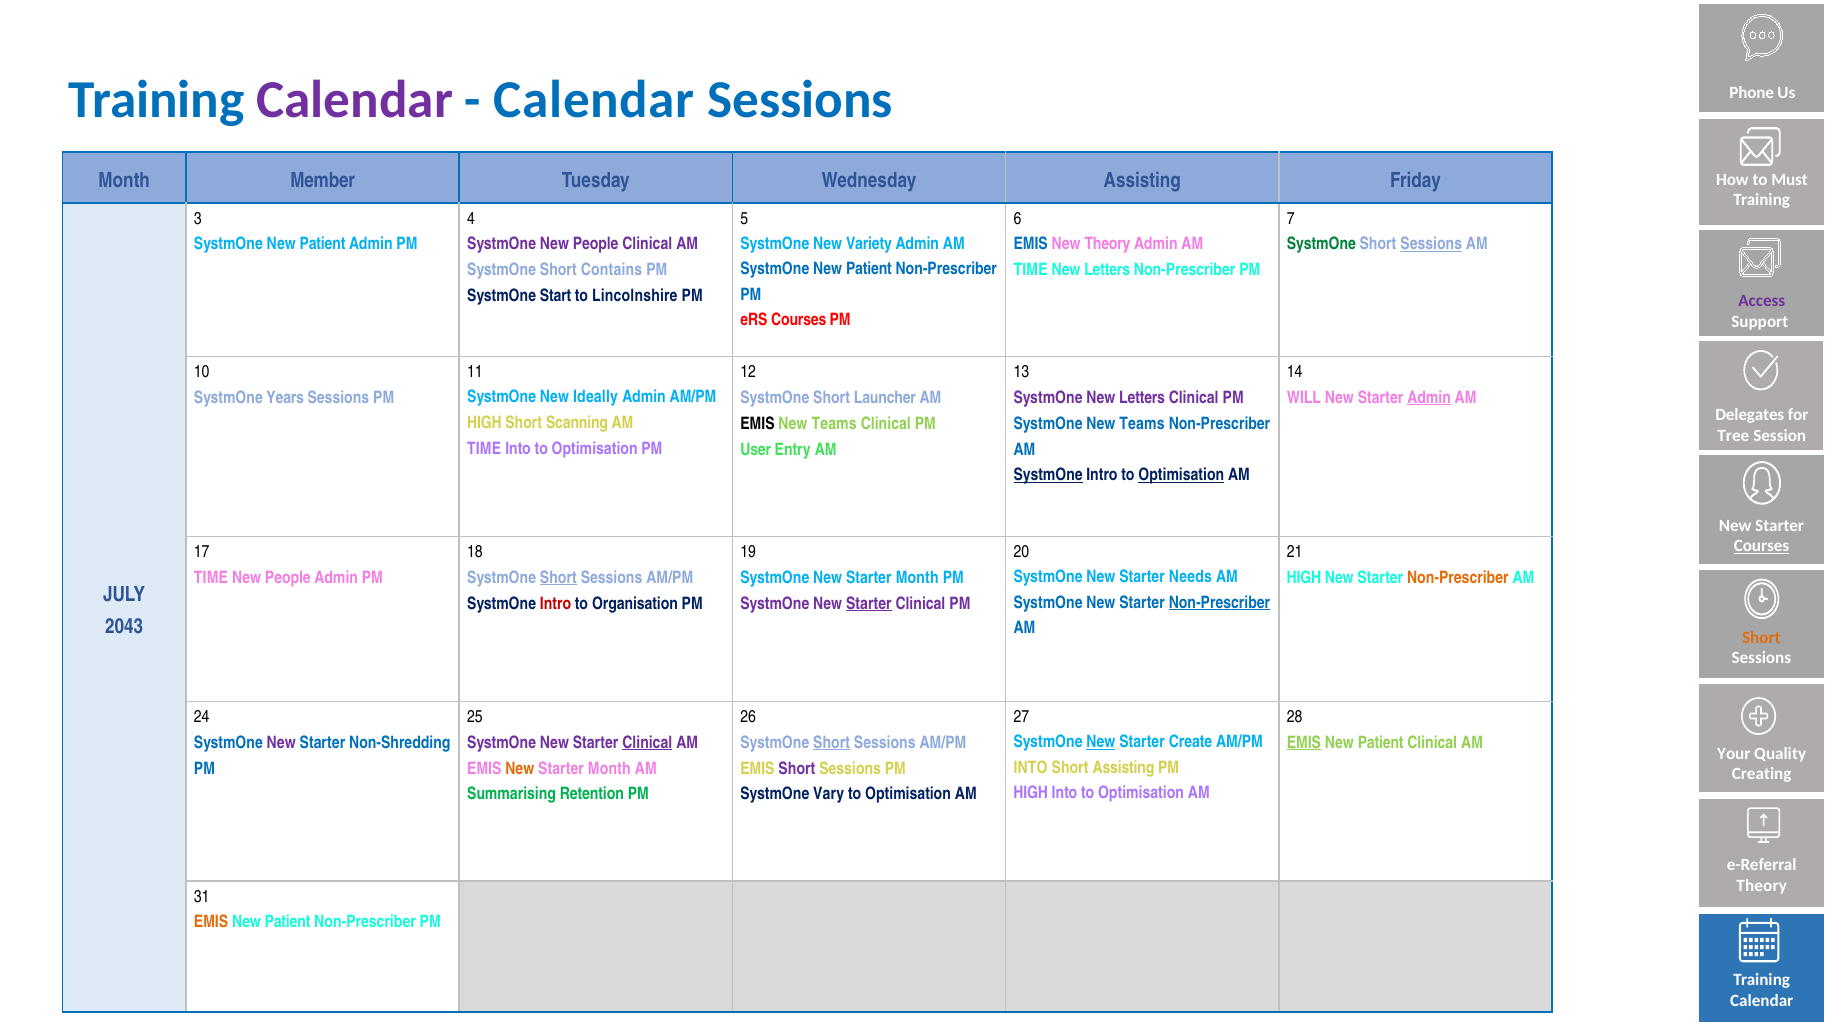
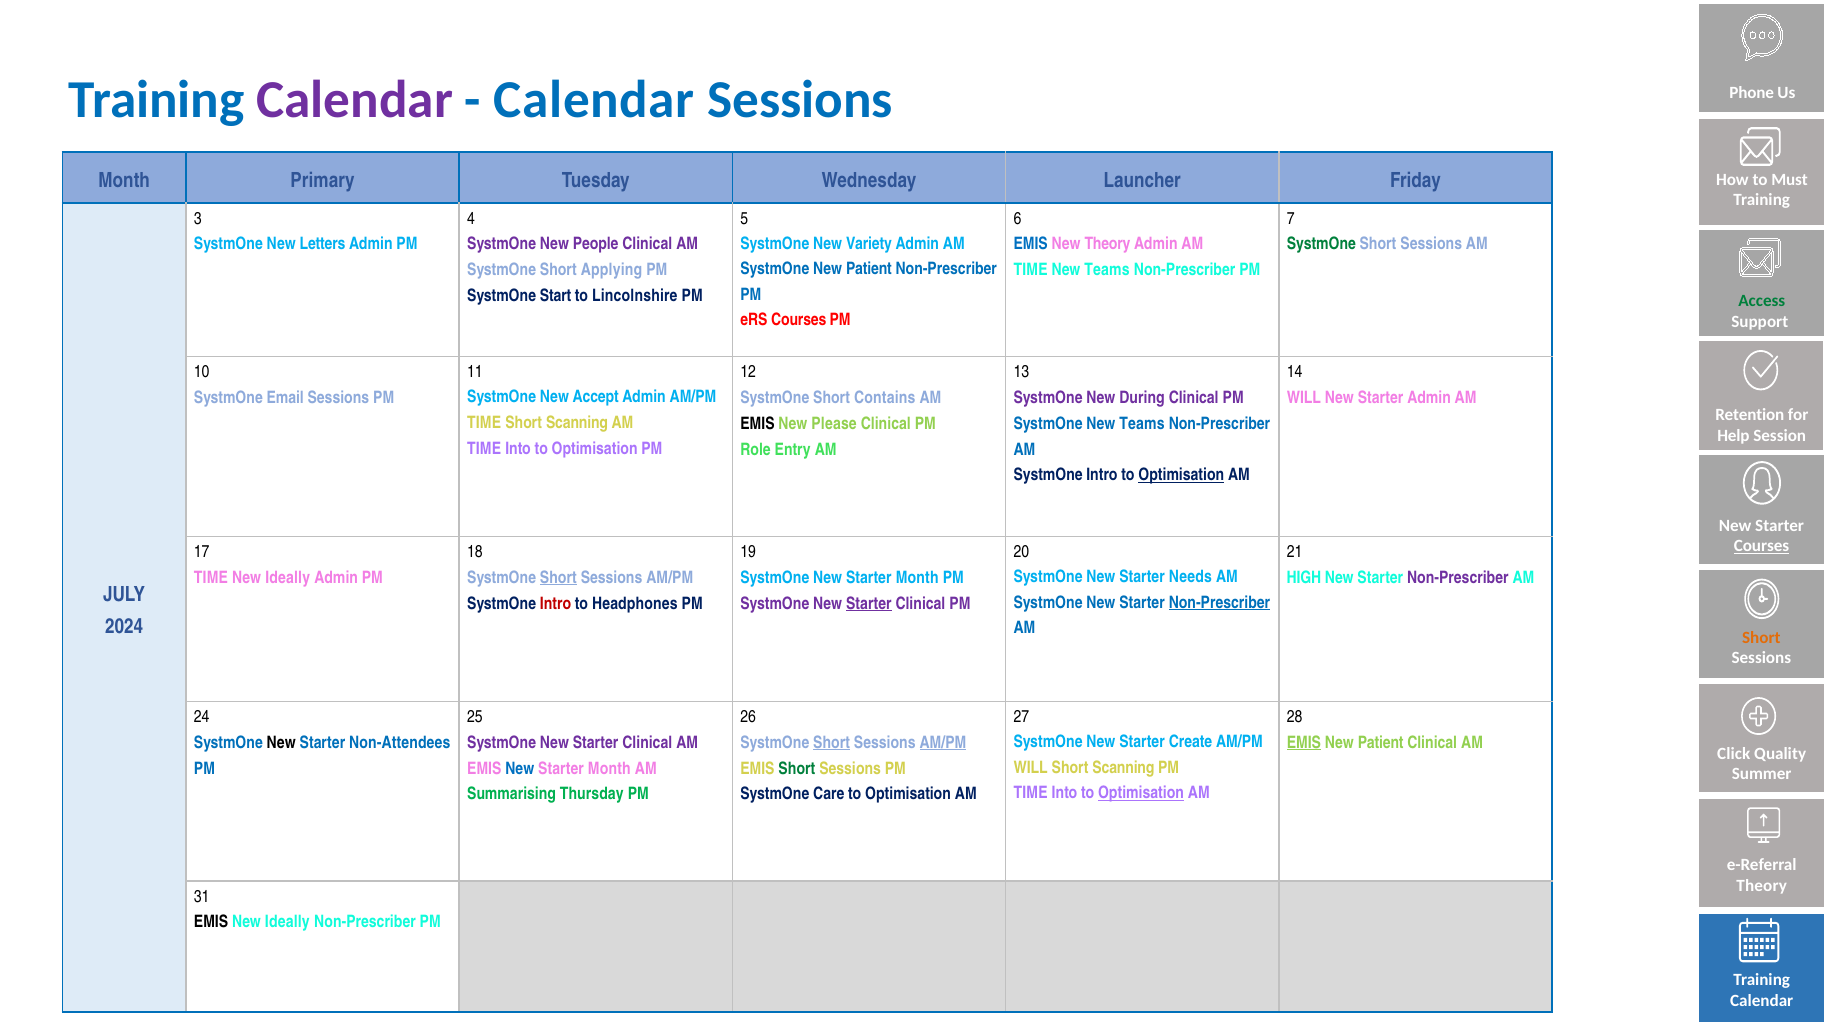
Member: Member -> Primary
Wednesday Assisting: Assisting -> Launcher
Patient at (323, 244): Patient -> Letters
Sessions at (1431, 244) underline: present -> none
Contains: Contains -> Applying
Letters at (1107, 270): Letters -> Teams
Access colour: purple -> green
Ideally: Ideally -> Accept
Years: Years -> Email
Launcher: Launcher -> Contains
SystmOne New Letters: Letters -> During
Admin at (1429, 397) underline: present -> none
Delegates: Delegates -> Retention
HIGH at (484, 422): HIGH -> TIME
Teams at (834, 423): Teams -> Please
Tree: Tree -> Help
User: User -> Role
SystmOne at (1048, 475) underline: present -> none
People at (288, 577): People -> Ideally
Non-Prescriber at (1458, 577) colour: orange -> purple
Organisation: Organisation -> Headphones
2043: 2043 -> 2024
New at (1101, 742) underline: present -> none
New at (281, 742) colour: purple -> black
Non-Shredding: Non-Shredding -> Non-Attendees
Clinical at (647, 742) underline: present -> none
AM/PM at (943, 742) underline: none -> present
Your: Your -> Click
INTO at (1031, 767): INTO -> WILL
Assisting at (1123, 767): Assisting -> Scanning
New at (520, 768) colour: orange -> blue
Short at (797, 768) colour: purple -> green
Creating: Creating -> Summer
HIGH at (1031, 792): HIGH -> TIME
Optimisation at (1141, 792) underline: none -> present
Retention: Retention -> Thursday
Vary: Vary -> Care
EMIS at (211, 922) colour: orange -> black
Patient at (288, 922): Patient -> Ideally
